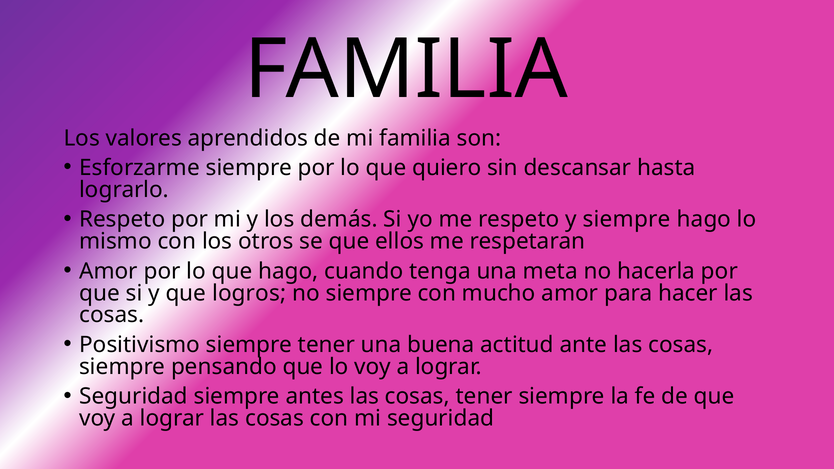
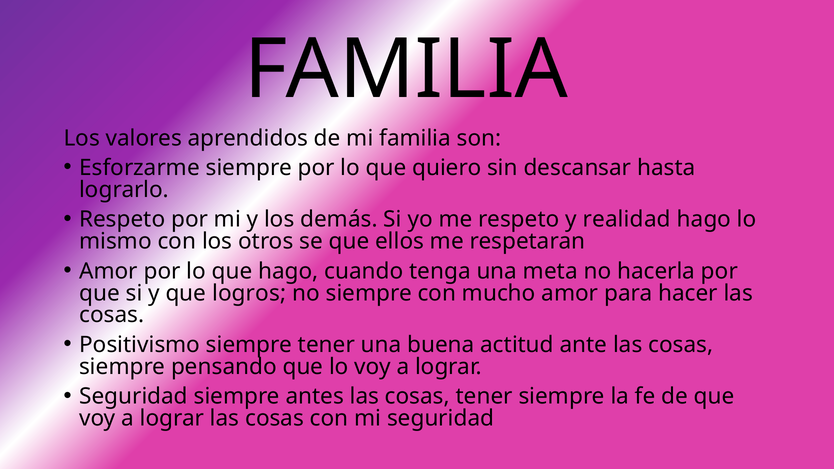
y siempre: siempre -> realidad
